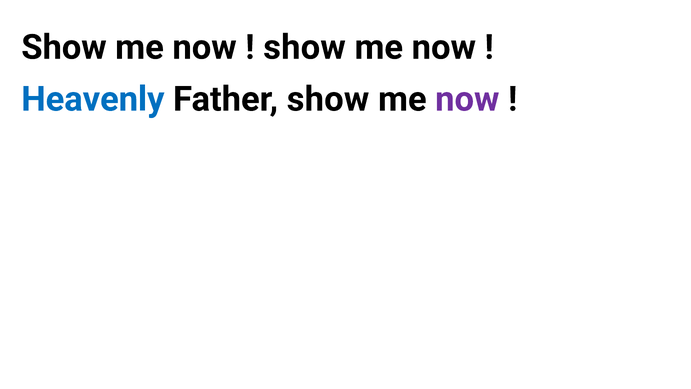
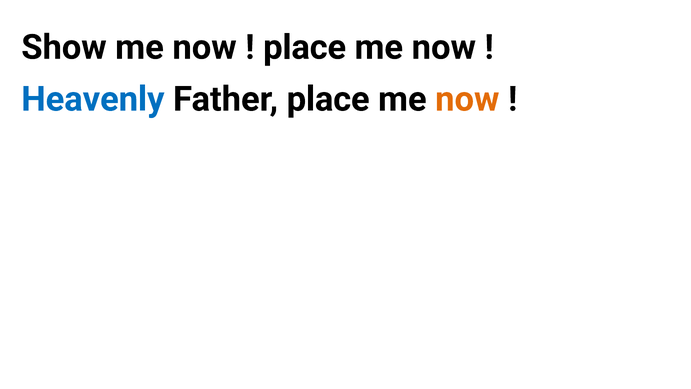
show at (304, 47): show -> place
Father show: show -> place
now at (467, 99) colour: purple -> orange
